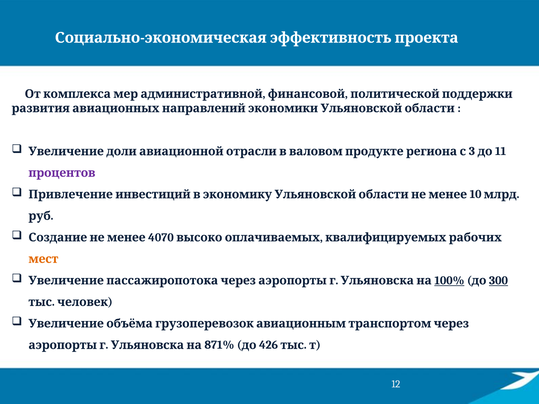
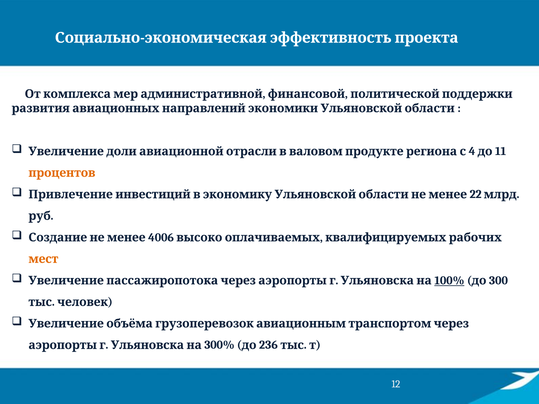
3: 3 -> 4
процентов colour: purple -> orange
10: 10 -> 22
4070: 4070 -> 4006
300 underline: present -> none
871%: 871% -> 300%
426: 426 -> 236
